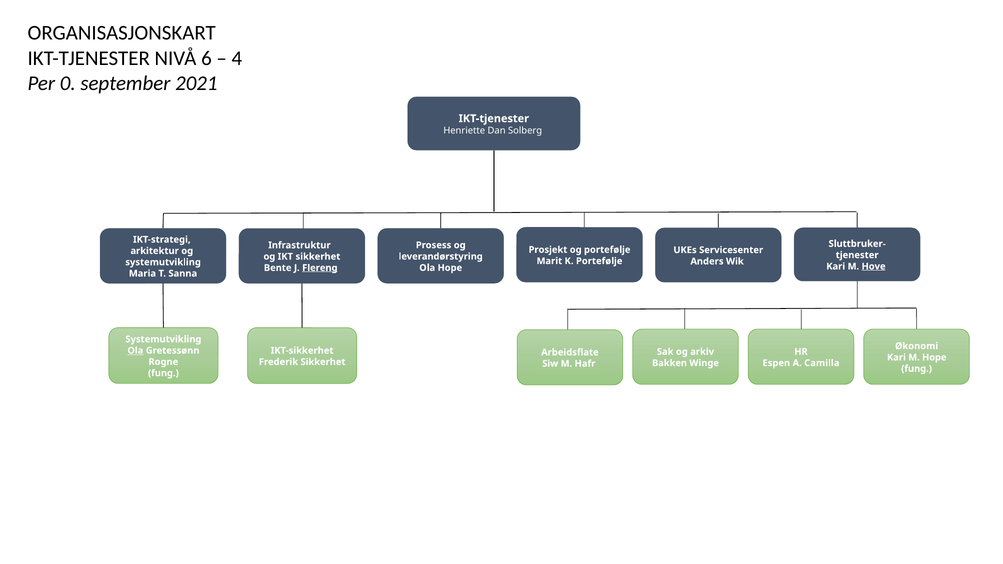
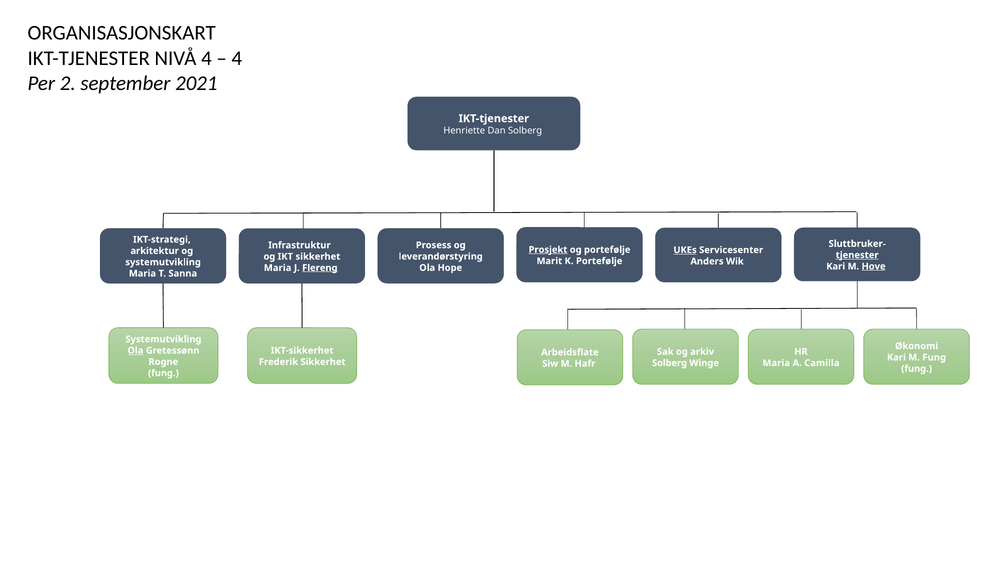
NIVÅ 6: 6 -> 4
0: 0 -> 2
Prosjekt underline: none -> present
UKEs underline: none -> present
tjenester underline: none -> present
Bente at (278, 268): Bente -> Maria
M Hope: Hope -> Fung
Bakken at (670, 363): Bakken -> Solberg
Espen at (776, 363): Espen -> Maria
